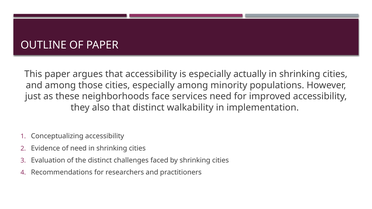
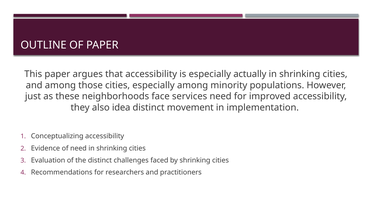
also that: that -> idea
walkability: walkability -> movement
